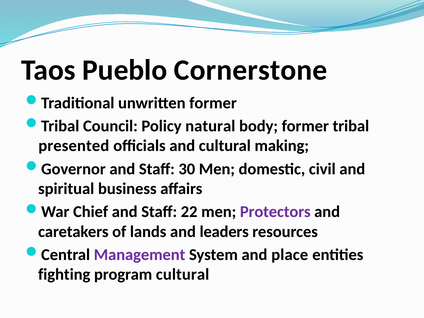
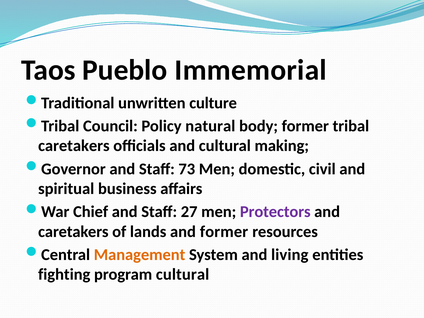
Cornerstone: Cornerstone -> Immemorial
unwritten former: former -> culture
presented at (74, 146): presented -> caretakers
30: 30 -> 73
22: 22 -> 27
and leaders: leaders -> former
Management colour: purple -> orange
place: place -> living
